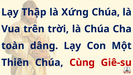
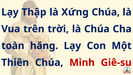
dâng: dâng -> hăng
Cùng: Cùng -> Mình
